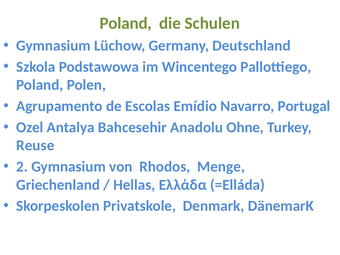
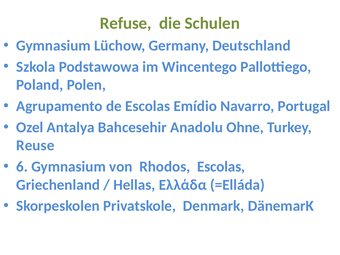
Poland at (126, 23): Poland -> Refuse
2: 2 -> 6
Rhodos Menge: Menge -> Escolas
